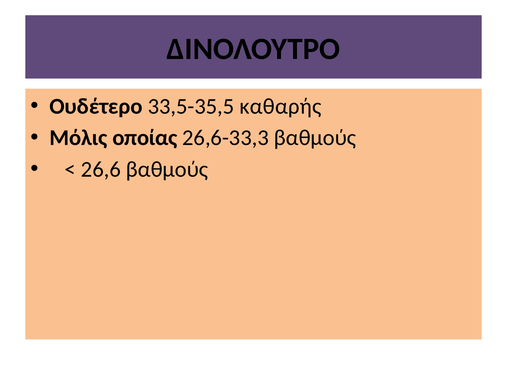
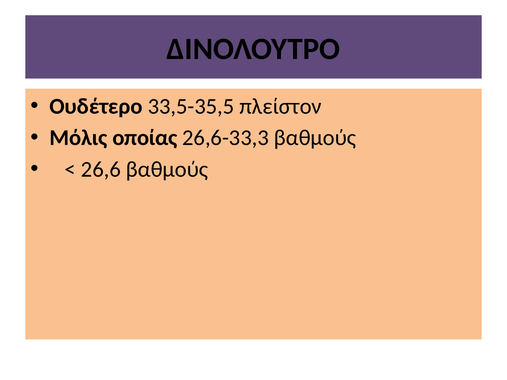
καθαρής: καθαρής -> πλείστον
